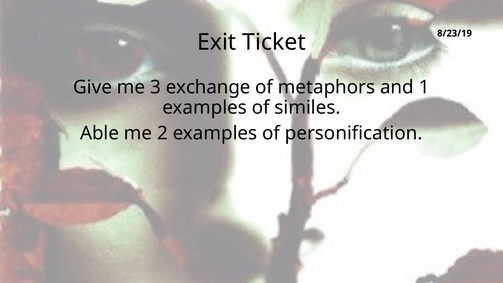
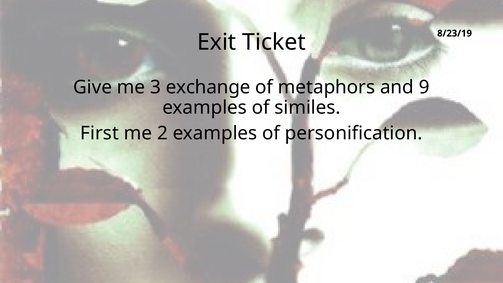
1: 1 -> 9
Able: Able -> First
